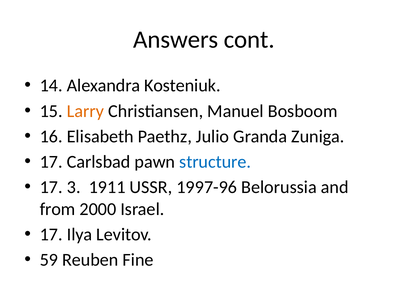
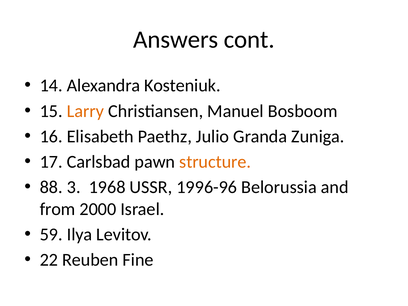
structure colour: blue -> orange
17 at (51, 187): 17 -> 88
1911: 1911 -> 1968
1997-96: 1997-96 -> 1996-96
17 at (51, 234): 17 -> 59
59: 59 -> 22
